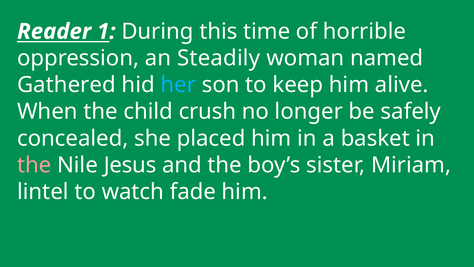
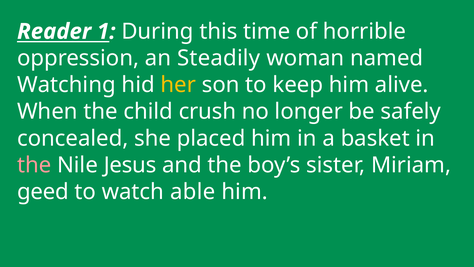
Gathered: Gathered -> Watching
her colour: light blue -> yellow
lintel: lintel -> geed
fade: fade -> able
